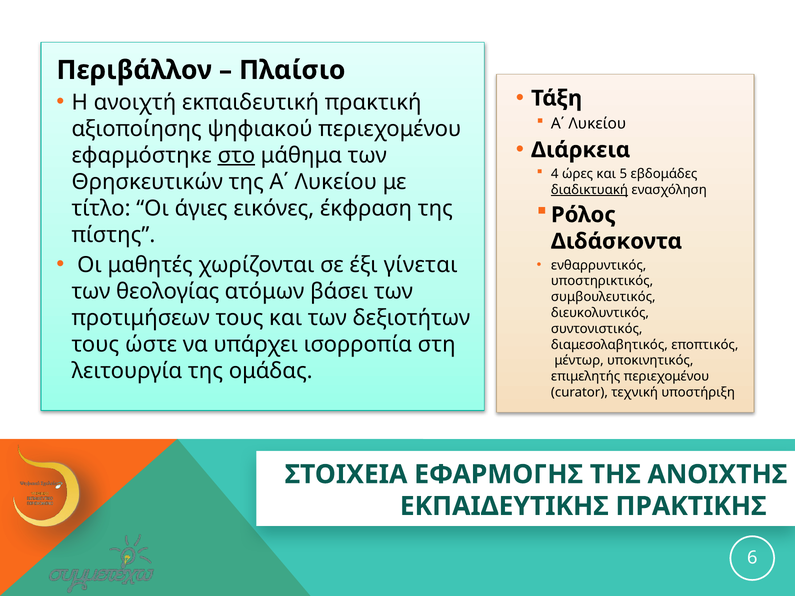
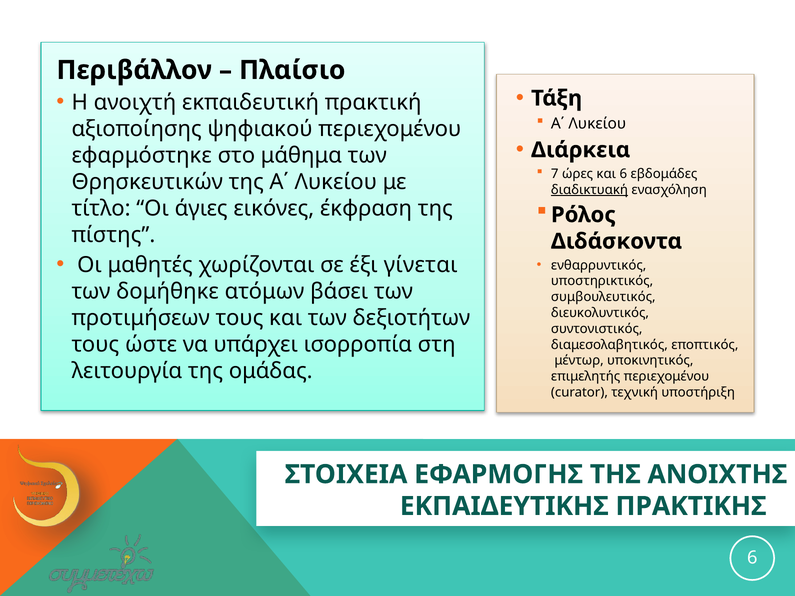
στο underline: present -> none
4: 4 -> 7
και 5: 5 -> 6
θεολογίας: θεολογίας -> δομήθηκε
